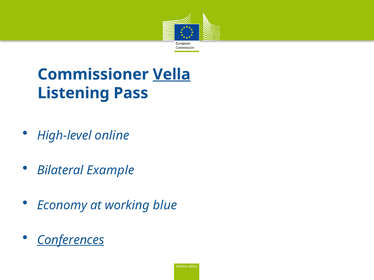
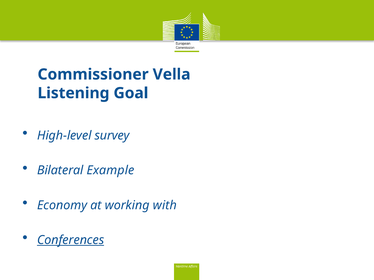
Vella underline: present -> none
Pass: Pass -> Goal
online: online -> survey
blue: blue -> with
